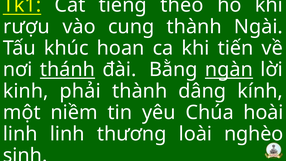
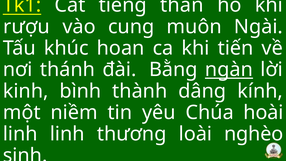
theo: theo -> thân
cung thành: thành -> muôn
thánh underline: present -> none
phải: phải -> bình
